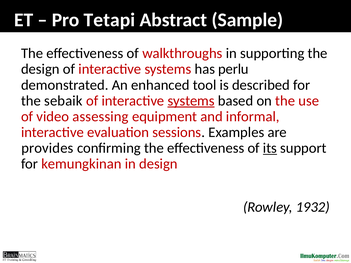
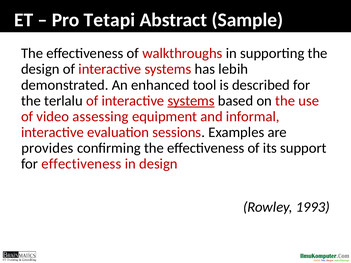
perlu: perlu -> lebih
sebaik: sebaik -> terlalu
its underline: present -> none
for kemungkinan: kemungkinan -> effectiveness
1932: 1932 -> 1993
